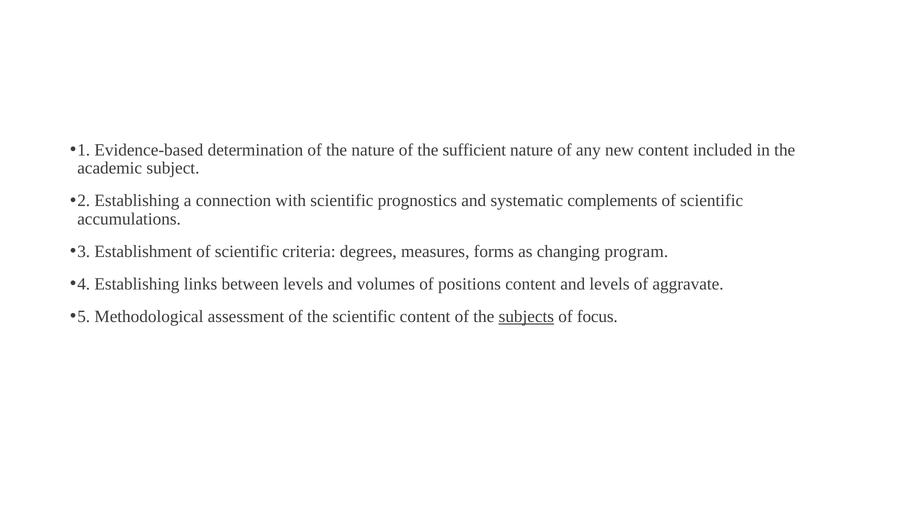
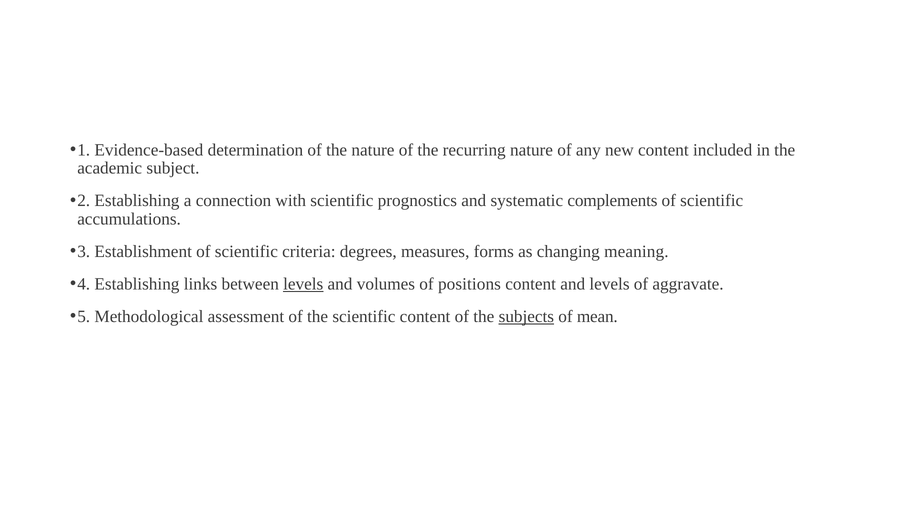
sufficient: sufficient -> recurring
program: program -> meaning
levels at (303, 284) underline: none -> present
focus: focus -> mean
